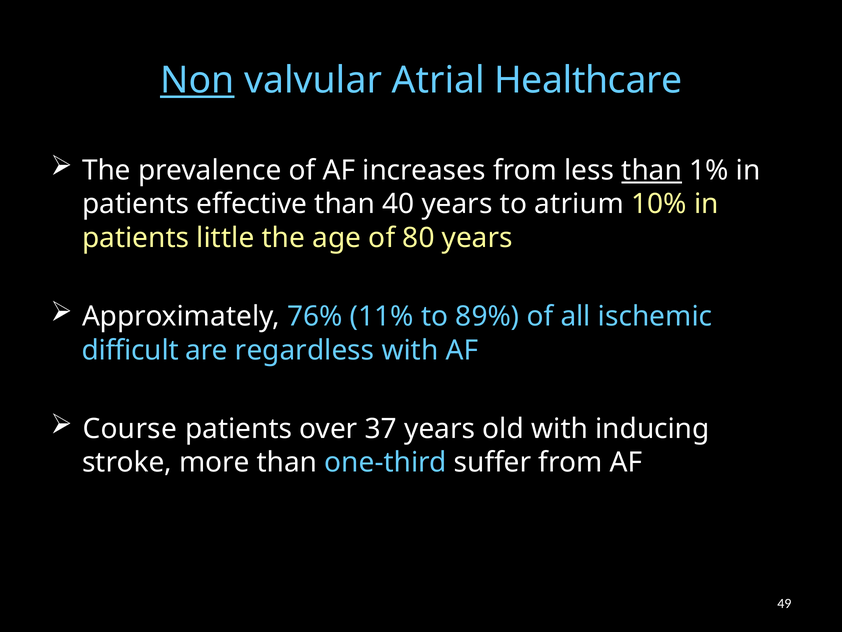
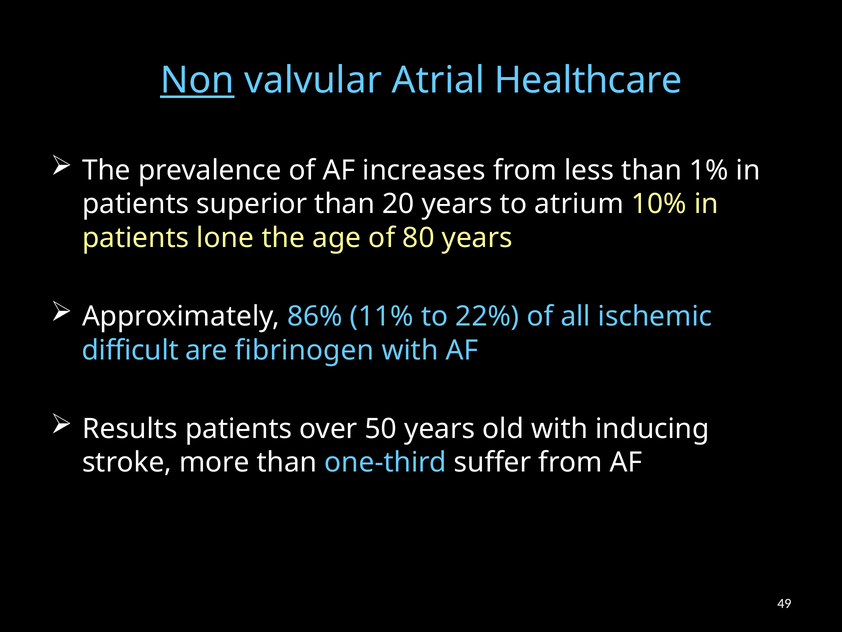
than at (652, 170) underline: present -> none
effective: effective -> superior
40: 40 -> 20
little: little -> lone
76%: 76% -> 86%
89%: 89% -> 22%
regardless: regardless -> fibrinogen
Course: Course -> Results
37: 37 -> 50
